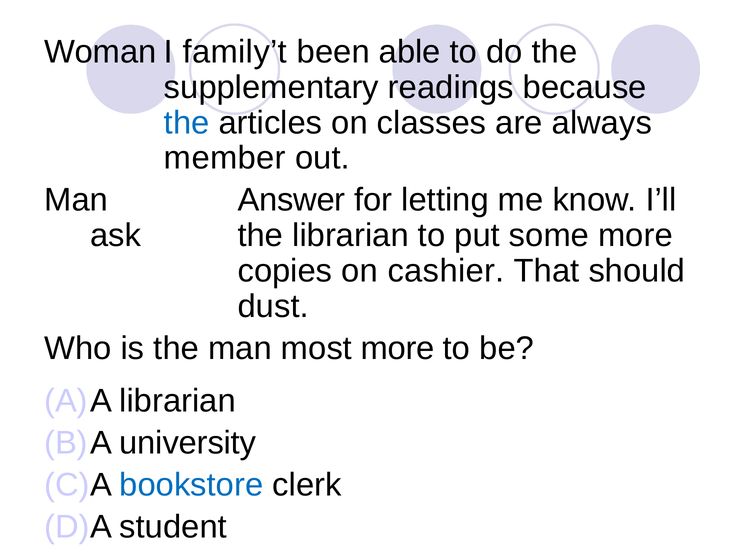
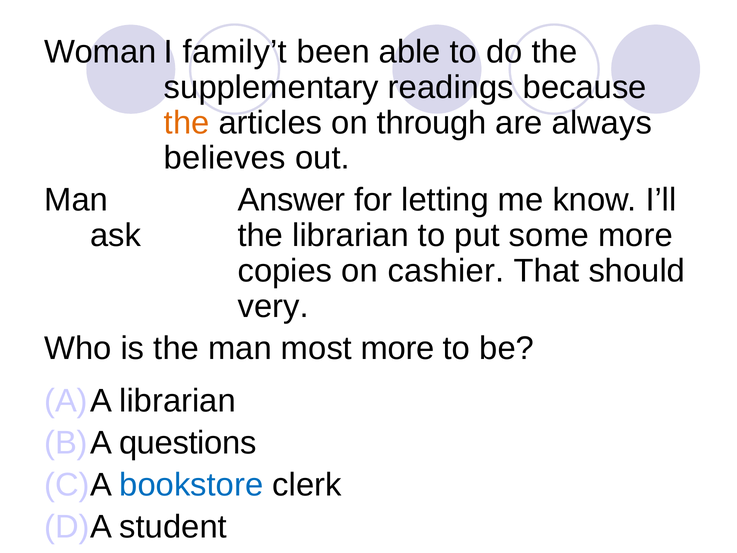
the at (187, 123) colour: blue -> orange
classes: classes -> through
member: member -> believes
dust: dust -> very
university: university -> questions
